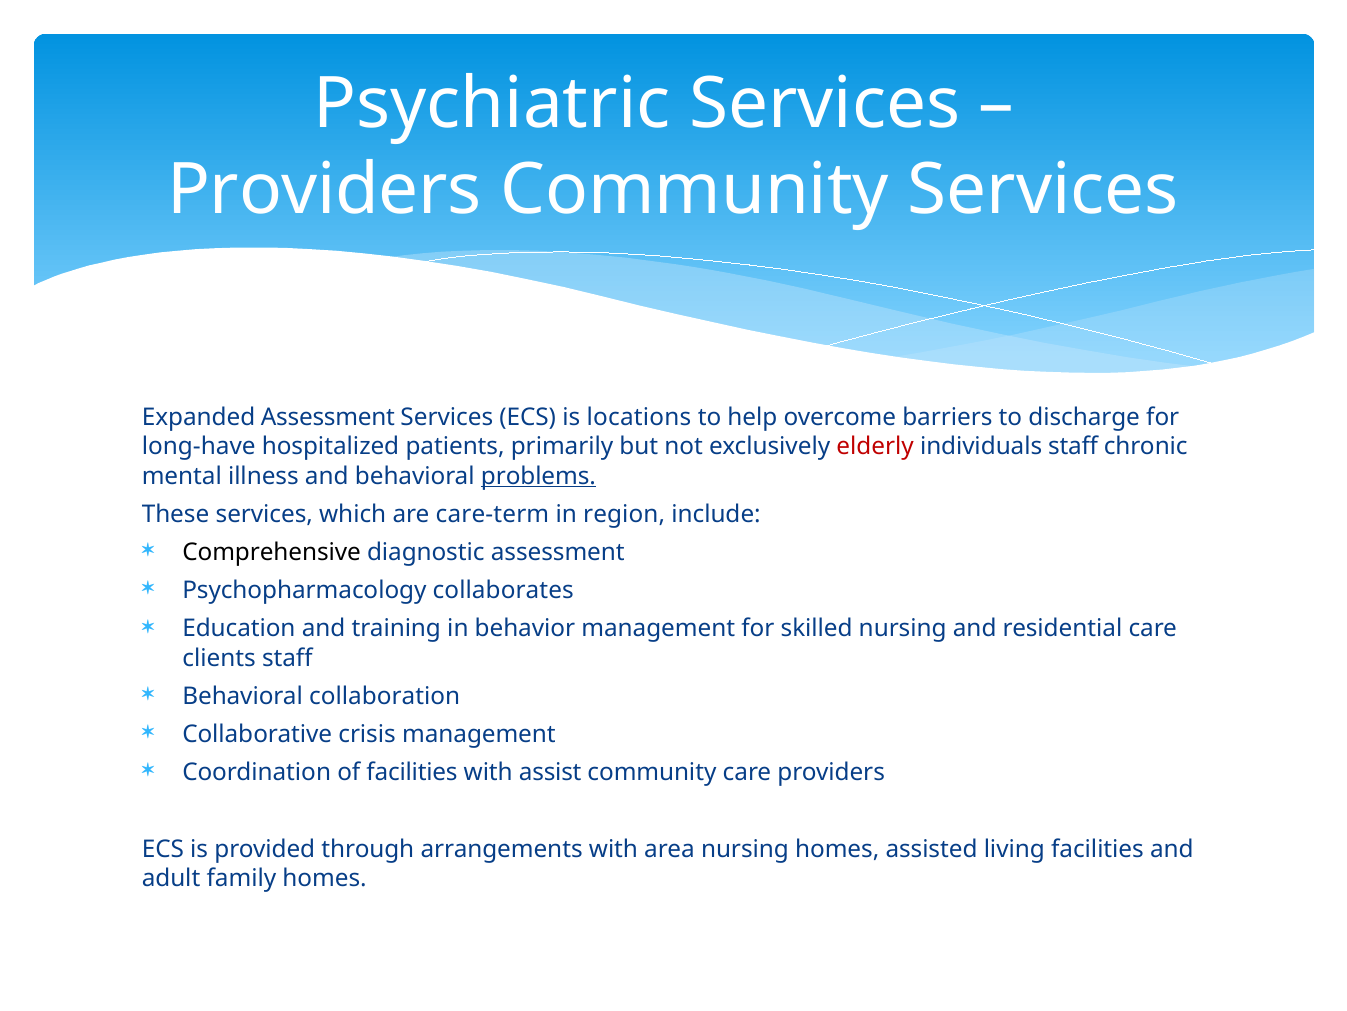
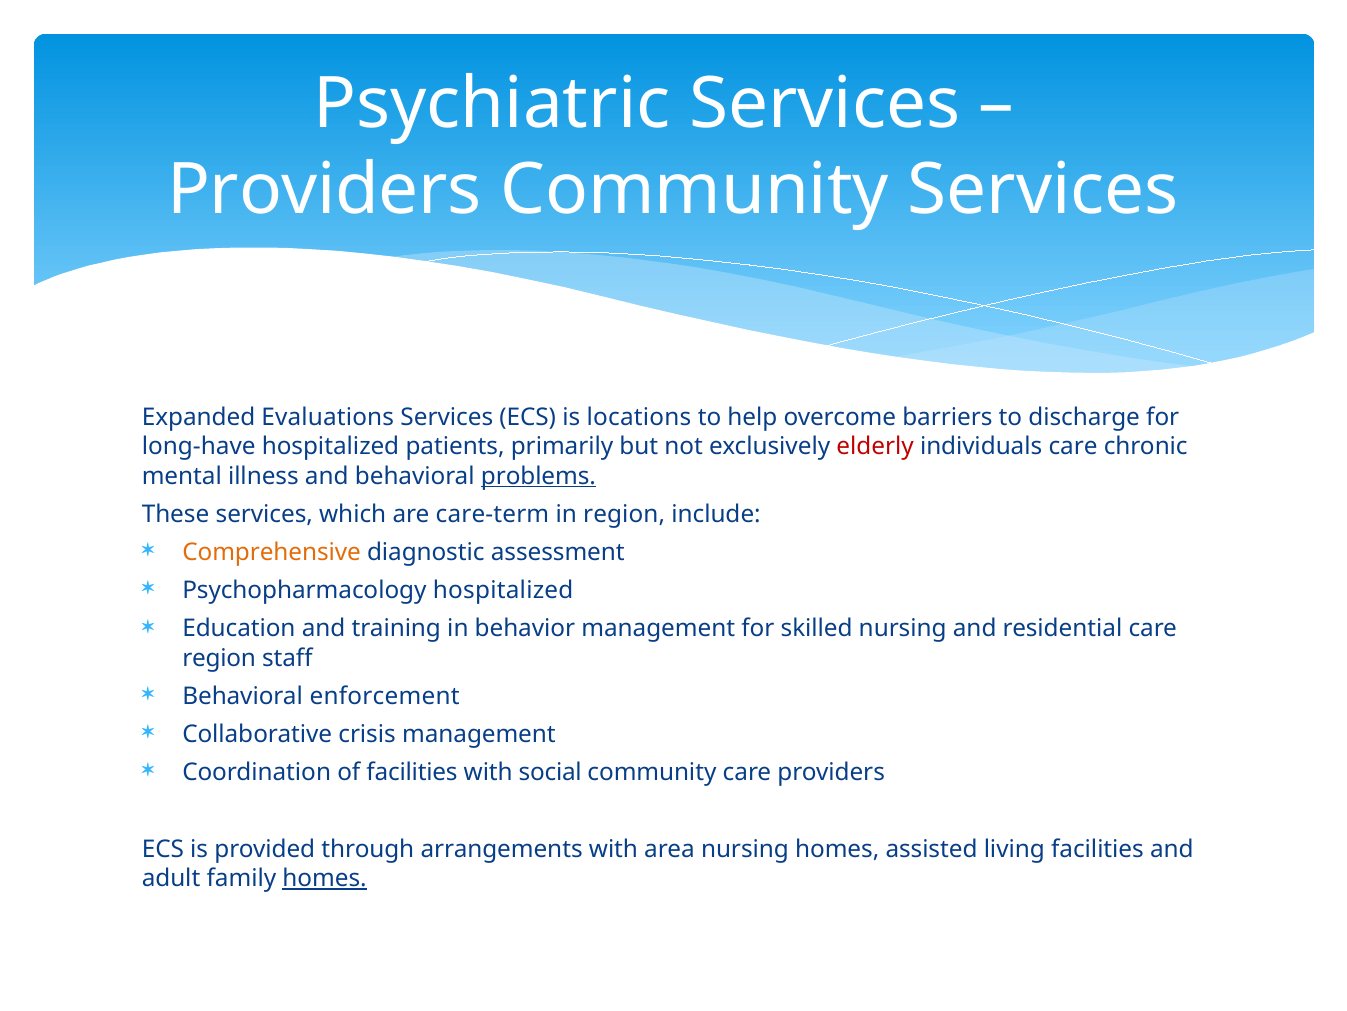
Expanded Assessment: Assessment -> Evaluations
individuals staff: staff -> care
Comprehensive colour: black -> orange
Psychopharmacology collaborates: collaborates -> hospitalized
clients at (219, 658): clients -> region
collaboration: collaboration -> enforcement
assist: assist -> social
homes at (325, 878) underline: none -> present
